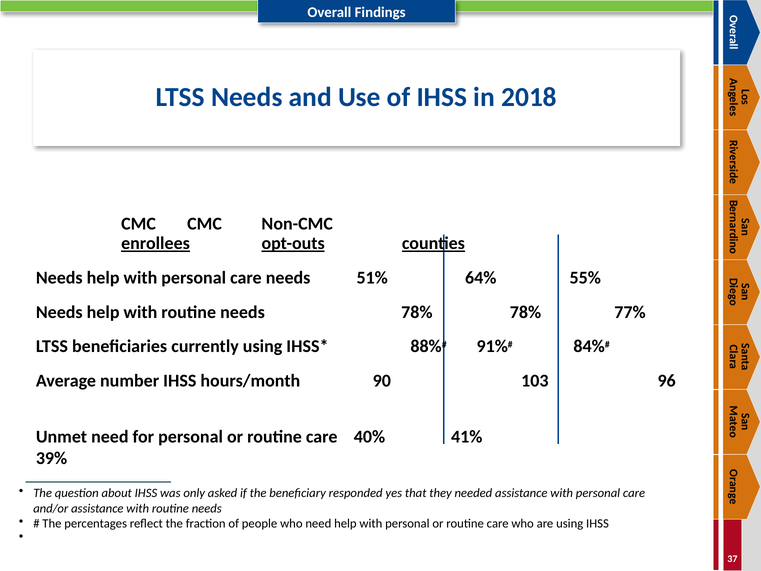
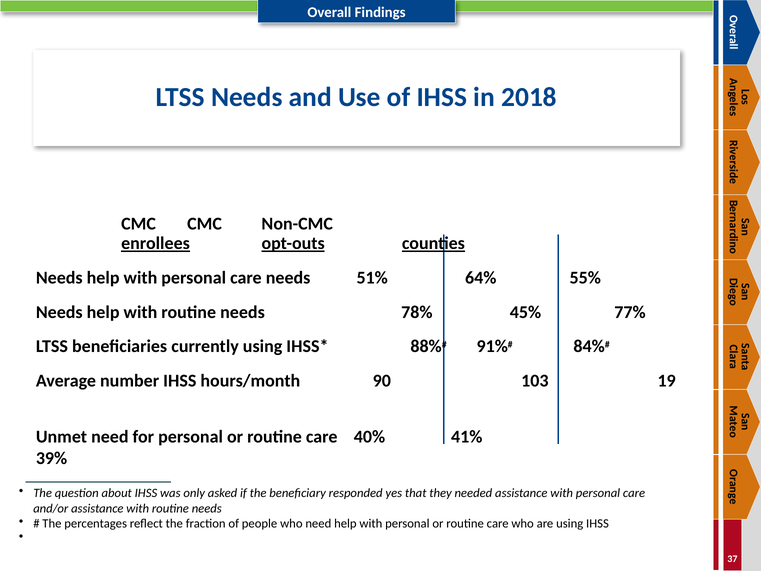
78% 78%: 78% -> 45%
96: 96 -> 19
